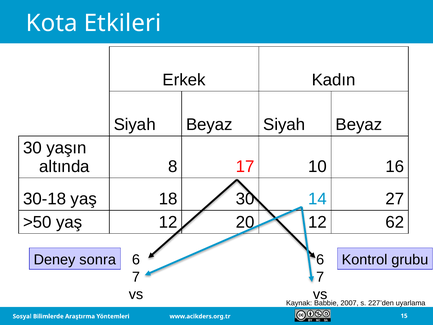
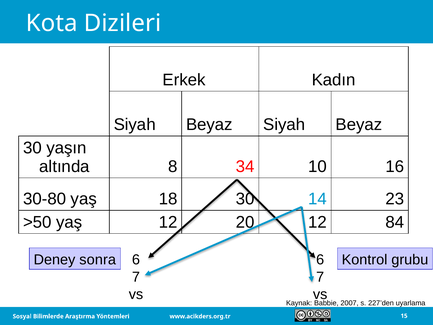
Etkileri: Etkileri -> Dizileri
17: 17 -> 34
30-18: 30-18 -> 30-80
27: 27 -> 23
62: 62 -> 84
